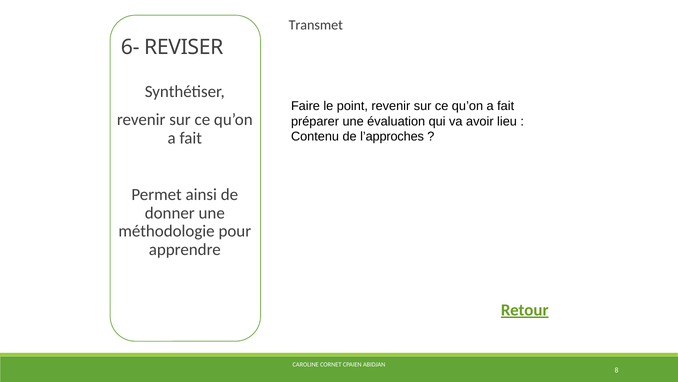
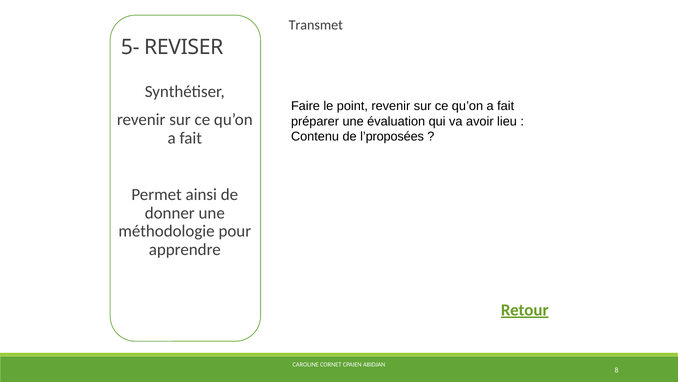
6-: 6- -> 5-
l’approches: l’approches -> l’proposées
